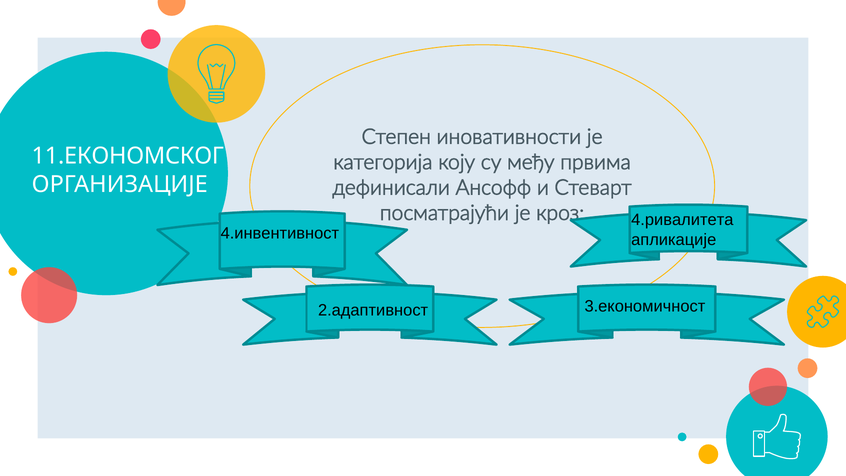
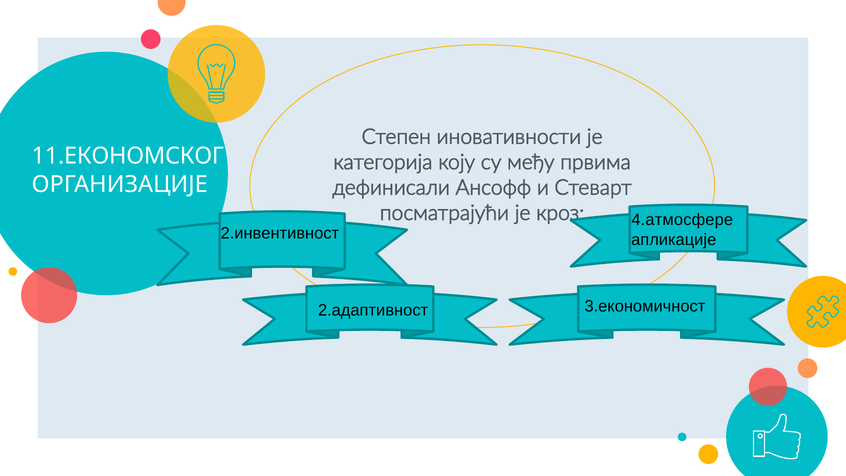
4.ривалитета: 4.ривалитета -> 4.атмосфере
4.инвентивност: 4.инвентивност -> 2.инвентивност
